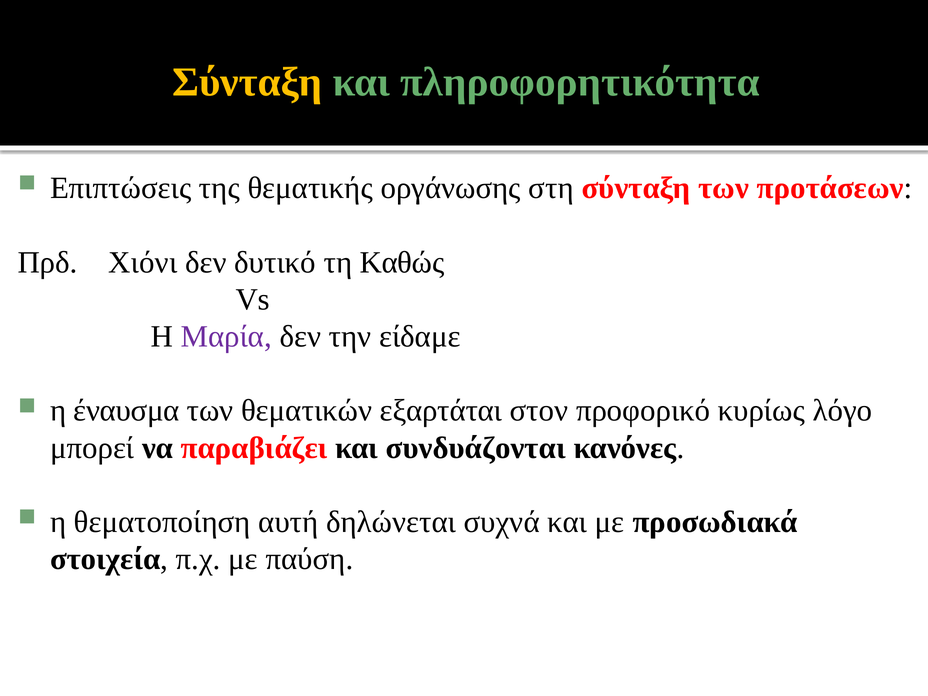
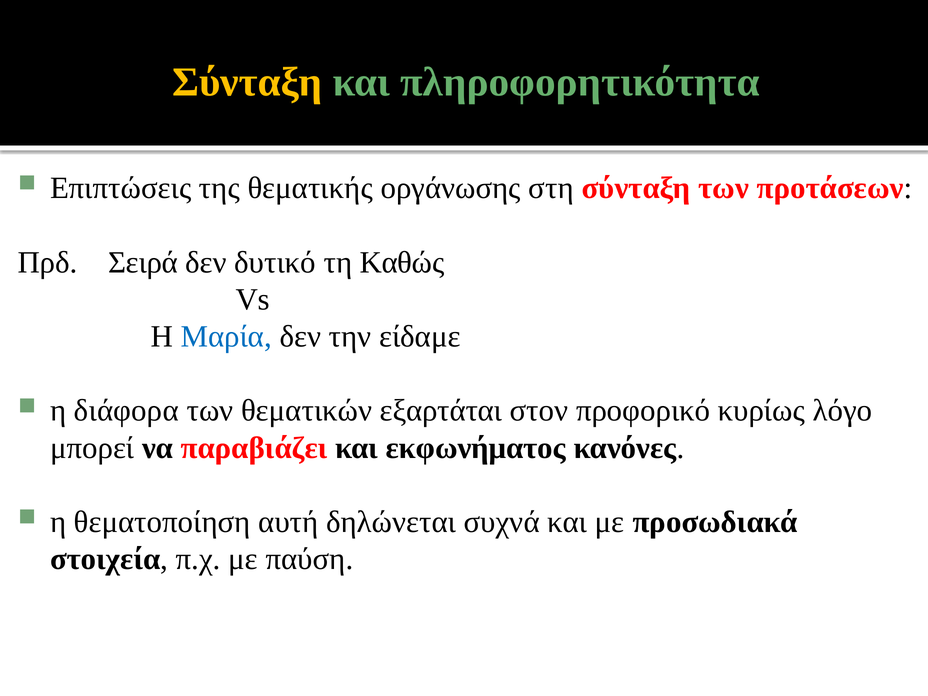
Χιόνι: Χιόνι -> Σειρά
Μαρία colour: purple -> blue
έναυσμα: έναυσμα -> διάφορα
συνδυάζονται: συνδυάζονται -> εκφωνήματος
